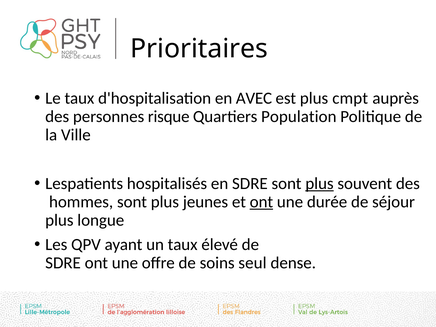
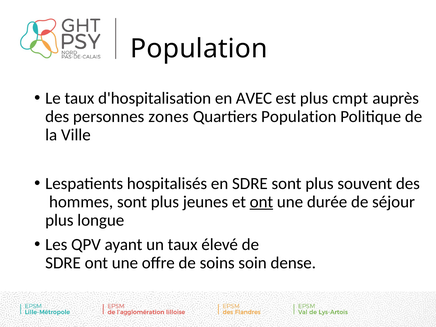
Prioritaires at (199, 49): Prioritaires -> Population
risque: risque -> zones
plus at (319, 184) underline: present -> none
seul: seul -> soin
